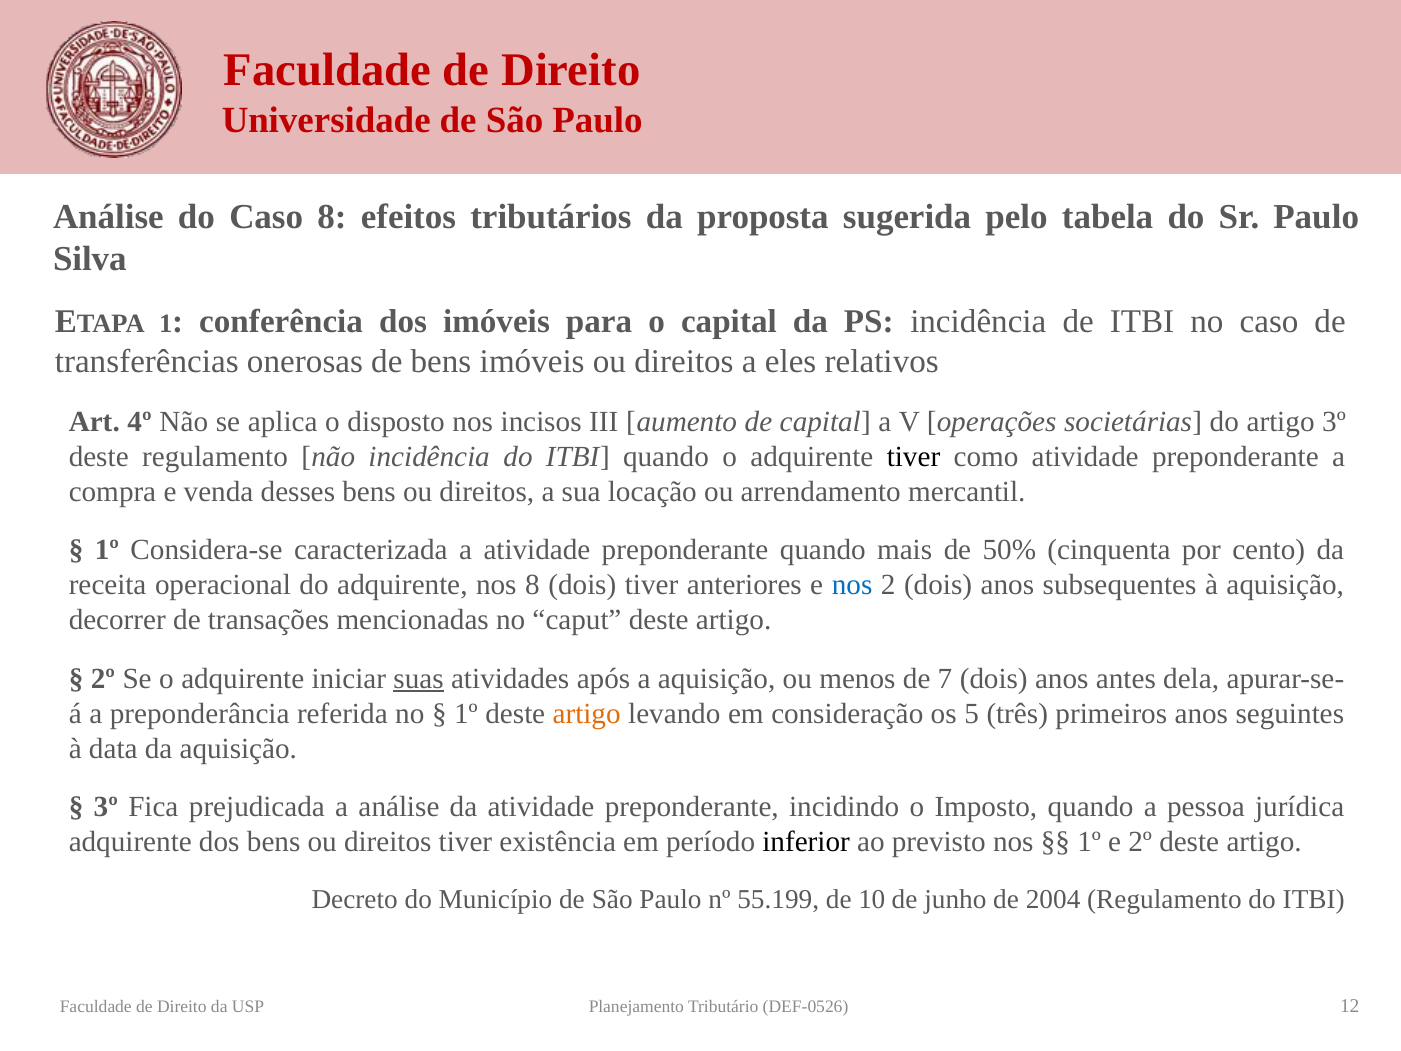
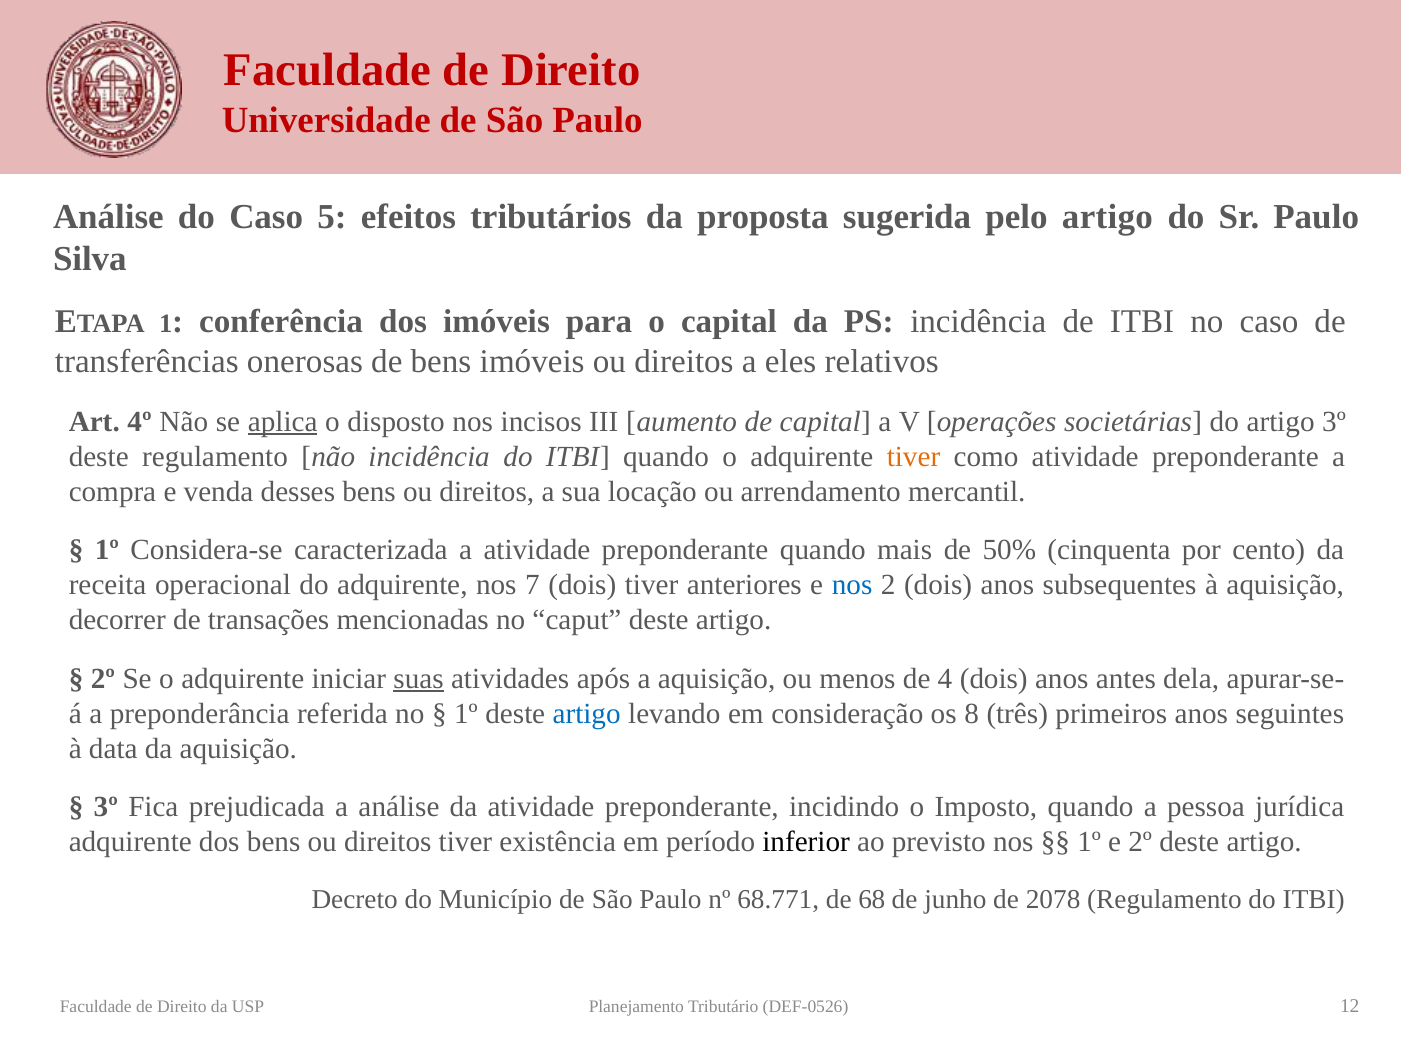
Caso 8: 8 -> 5
pelo tabela: tabela -> artigo
aplica underline: none -> present
tiver at (914, 457) colour: black -> orange
nos 8: 8 -> 7
7: 7 -> 4
artigo at (587, 713) colour: orange -> blue
5: 5 -> 8
55.199: 55.199 -> 68.771
10: 10 -> 68
2004: 2004 -> 2078
